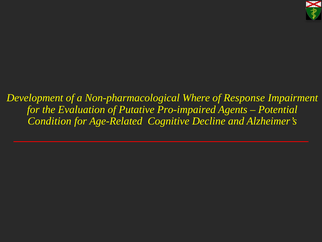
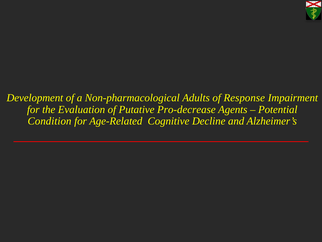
Where: Where -> Adults
Pro-impaired: Pro-impaired -> Pro-decrease
